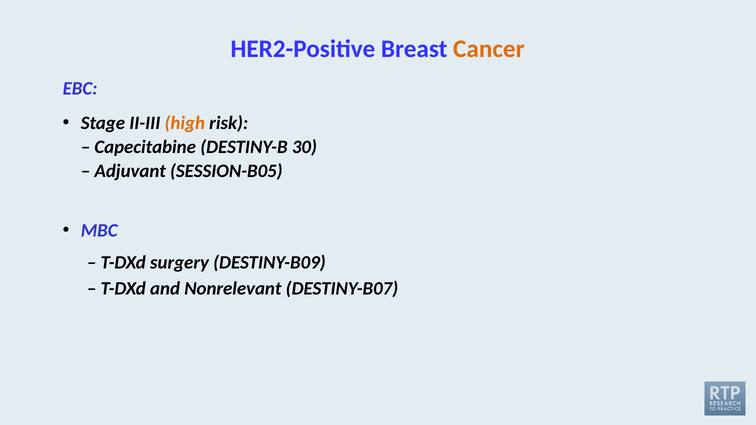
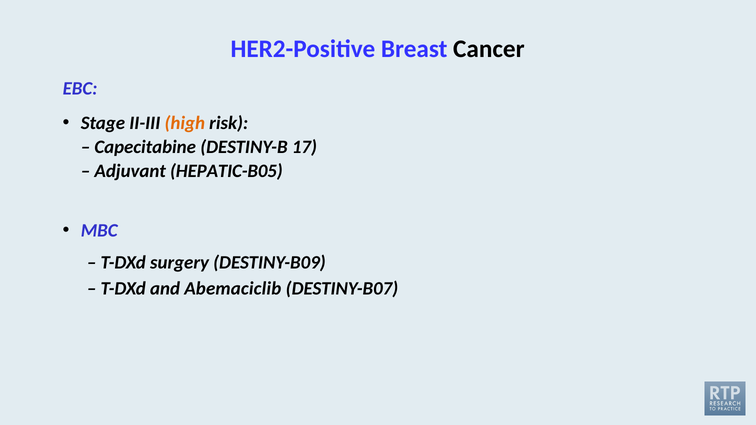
Cancer colour: orange -> black
30: 30 -> 17
SESSION-B05: SESSION-B05 -> HEPATIC-B05
Nonrelevant: Nonrelevant -> Abemaciclib
